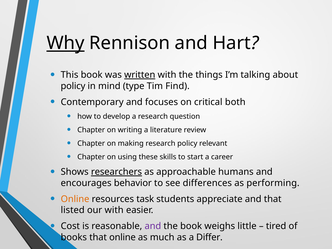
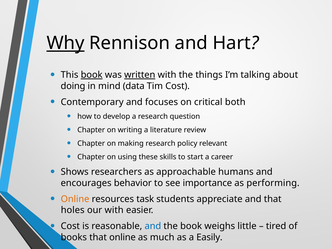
book at (92, 75) underline: none -> present
policy at (73, 86): policy -> doing
type: type -> data
Tim Find: Find -> Cost
researchers underline: present -> none
differences: differences -> importance
listed: listed -> holes
and at (153, 226) colour: purple -> blue
Differ: Differ -> Easily
